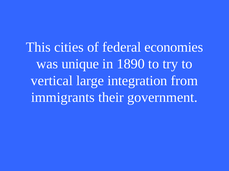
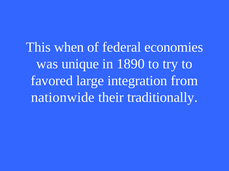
cities: cities -> when
vertical: vertical -> favored
immigrants: immigrants -> nationwide
government: government -> traditionally
